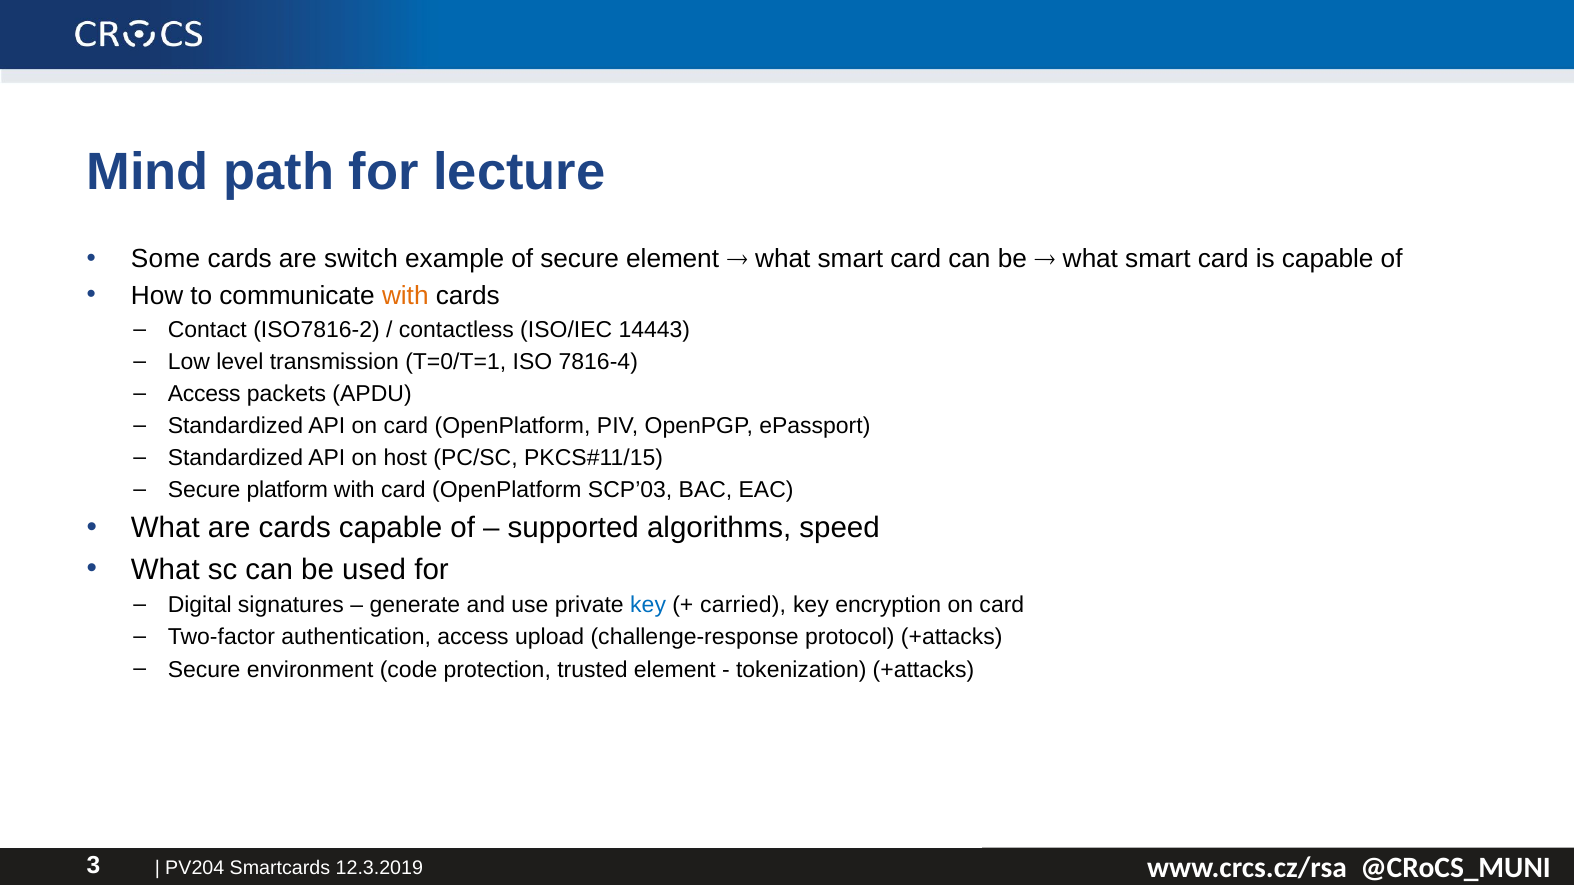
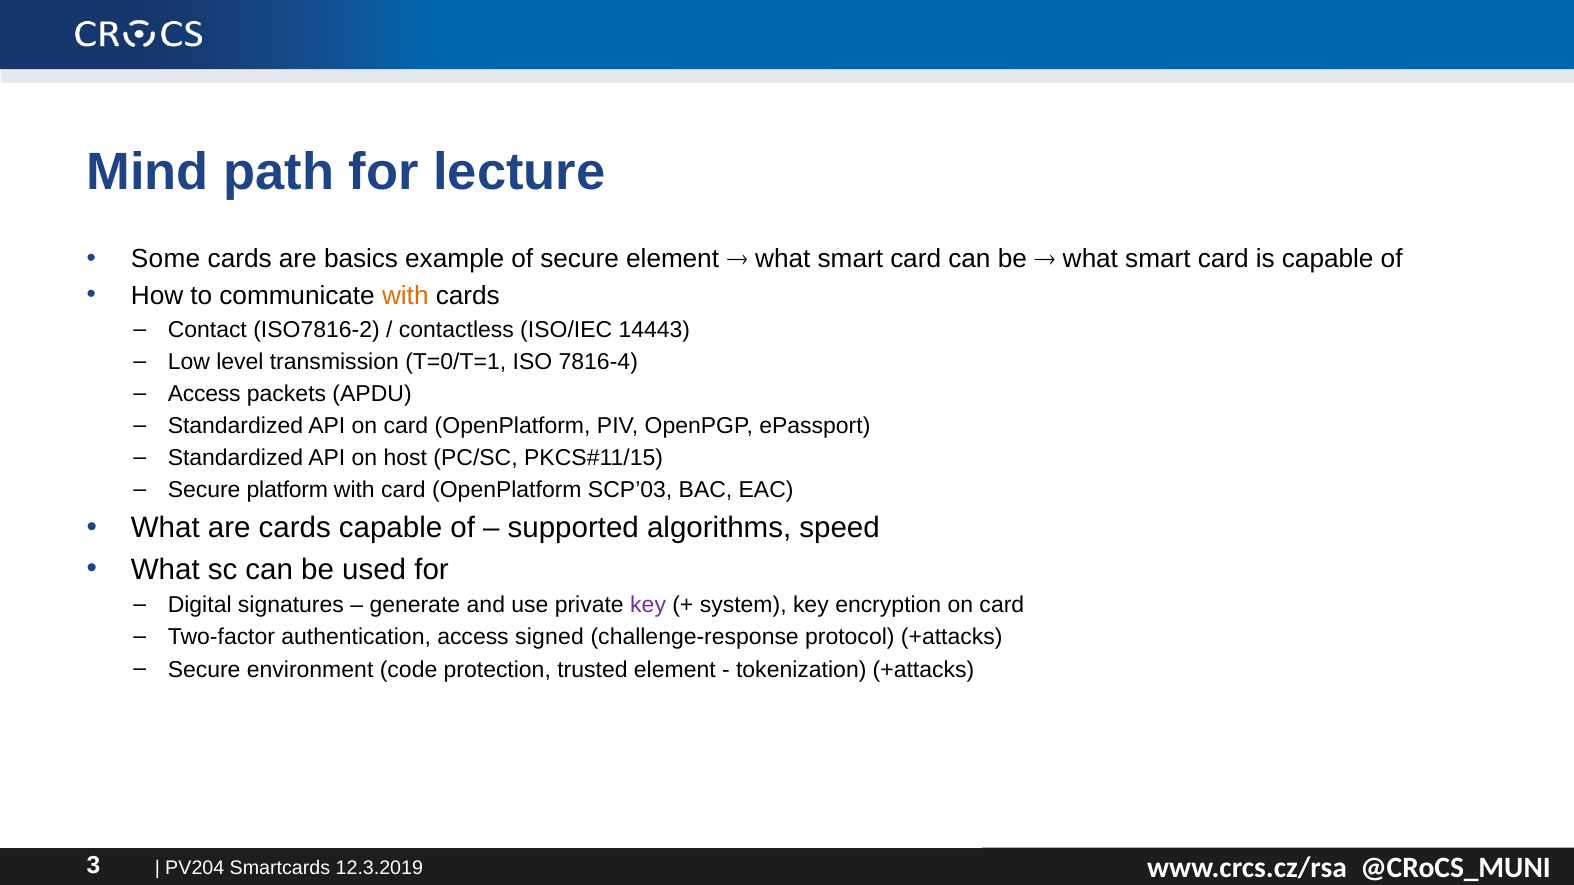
switch: switch -> basics
key at (648, 605) colour: blue -> purple
carried: carried -> system
upload: upload -> signed
